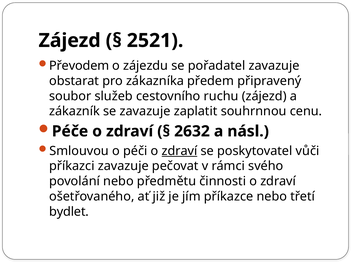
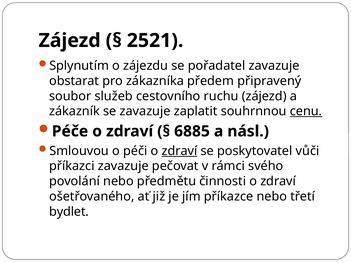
Převodem: Převodem -> Splynutím
cenu underline: none -> present
2632: 2632 -> 6885
